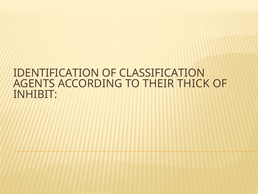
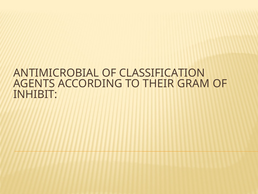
IDENTIFICATION: IDENTIFICATION -> ANTIMICROBIAL
THICK: THICK -> GRAM
